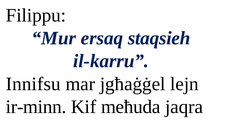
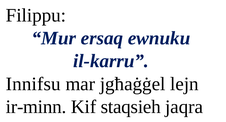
staqsieh: staqsieh -> ewnuku
meħuda: meħuda -> staqsieh
